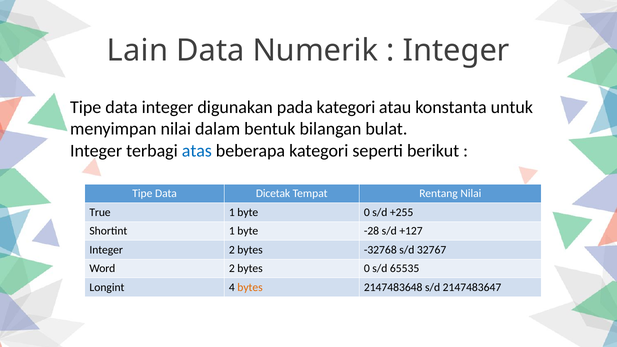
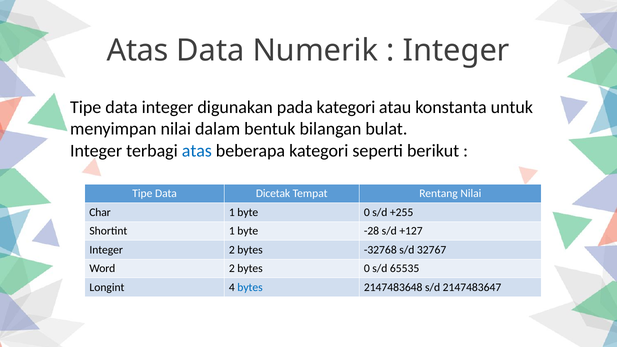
Lain at (137, 51): Lain -> Atas
True: True -> Char
bytes at (250, 287) colour: orange -> blue
